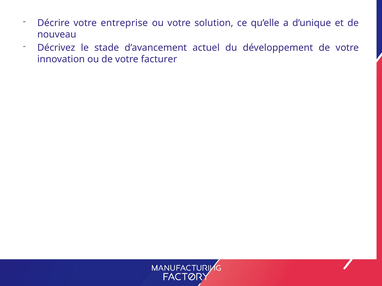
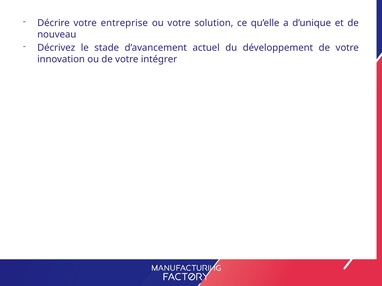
facturer: facturer -> intégrer
